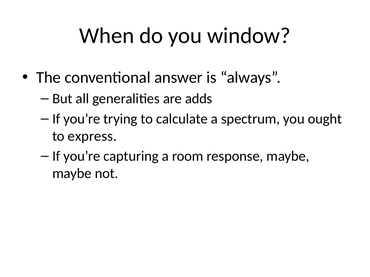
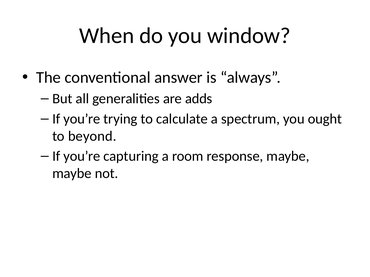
express: express -> beyond
